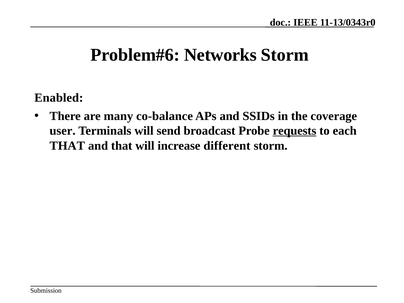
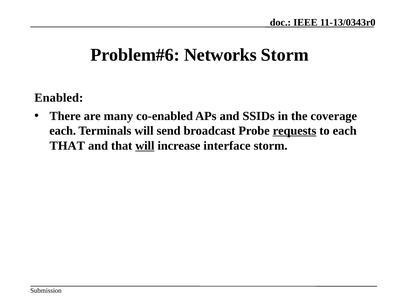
co-balance: co-balance -> co-enabled
user at (63, 131): user -> each
will at (145, 146) underline: none -> present
different: different -> interface
